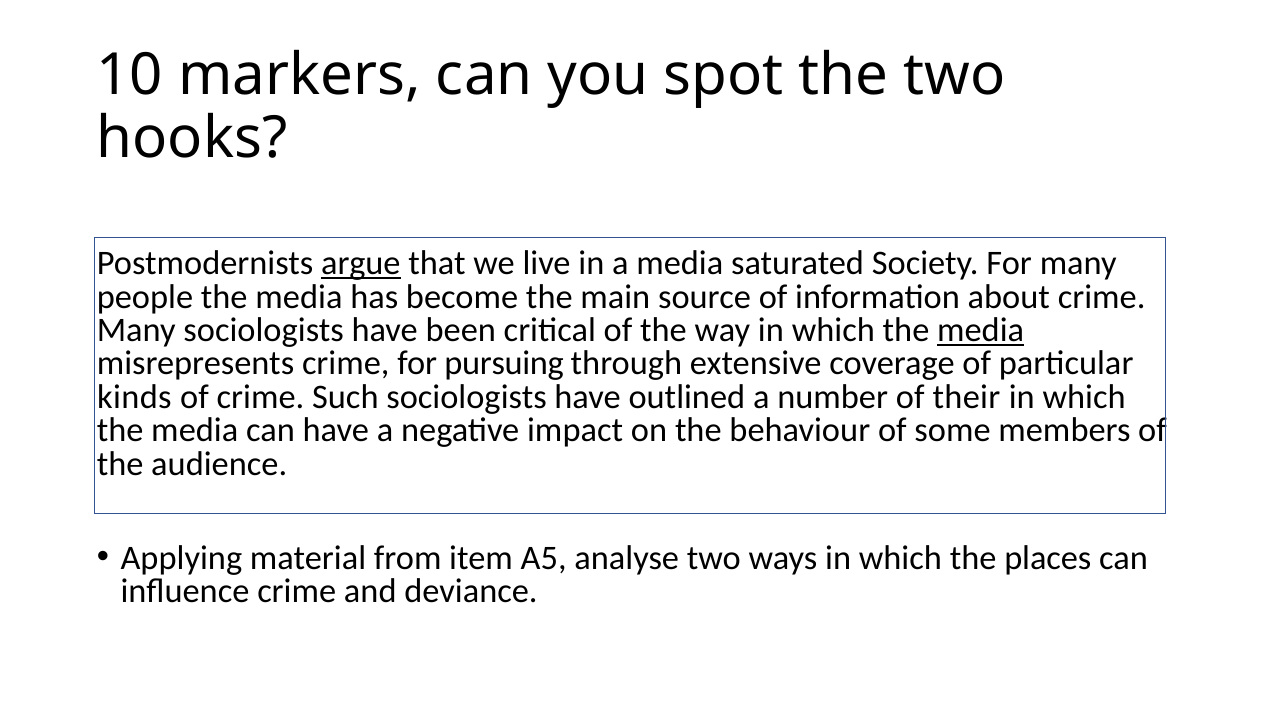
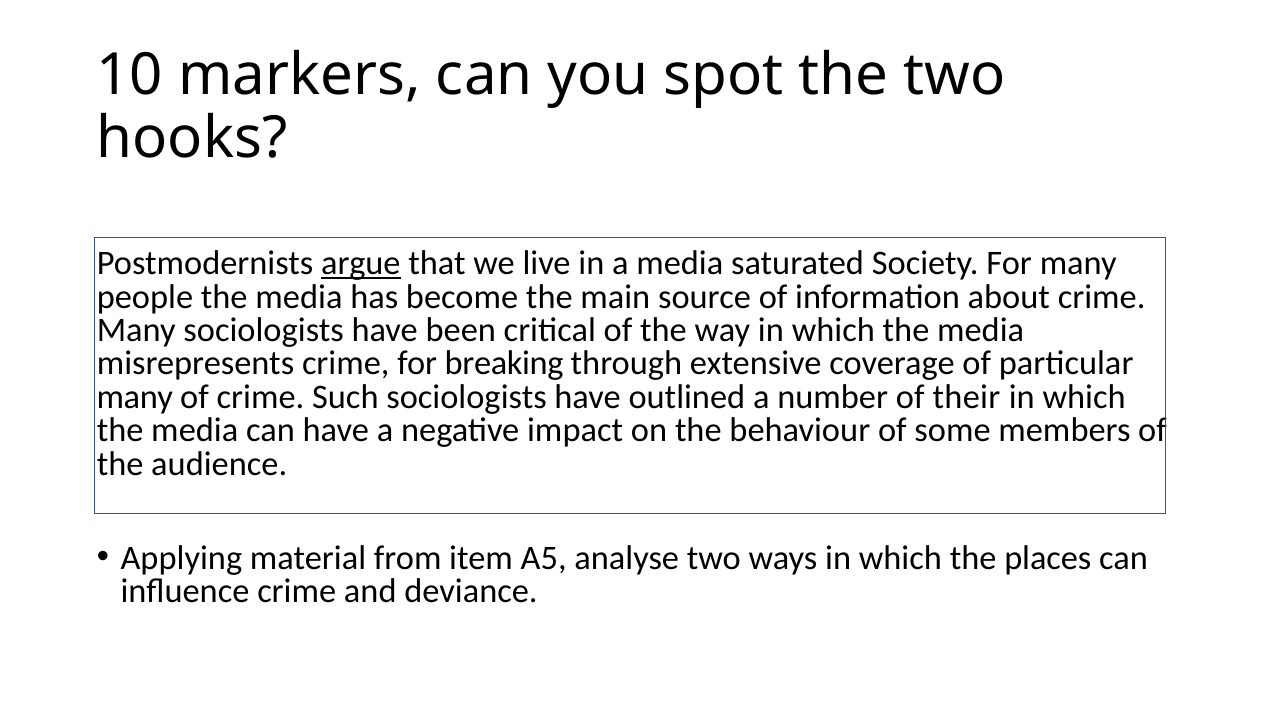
media at (981, 330) underline: present -> none
pursuing: pursuing -> breaking
kinds at (134, 397): kinds -> many
